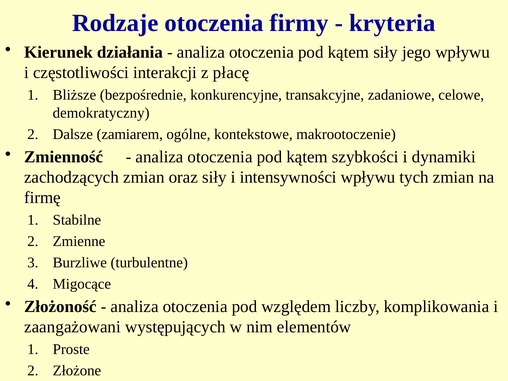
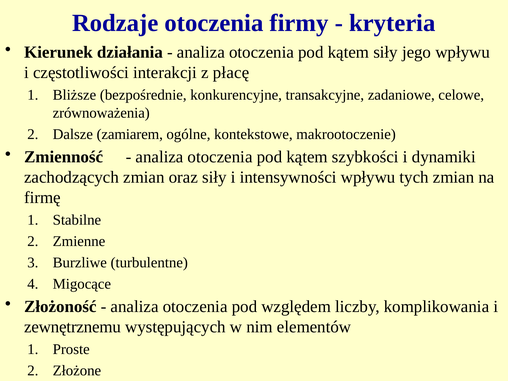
demokratyczny: demokratyczny -> zrównoważenia
zaangażowani: zaangażowani -> zewnętrznemu
